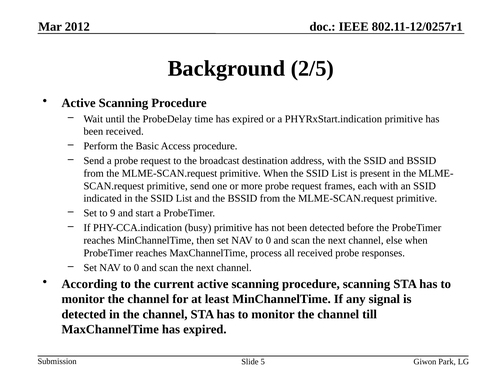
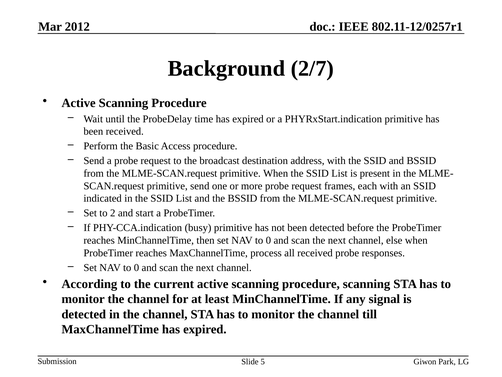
2/5: 2/5 -> 2/7
9: 9 -> 2
